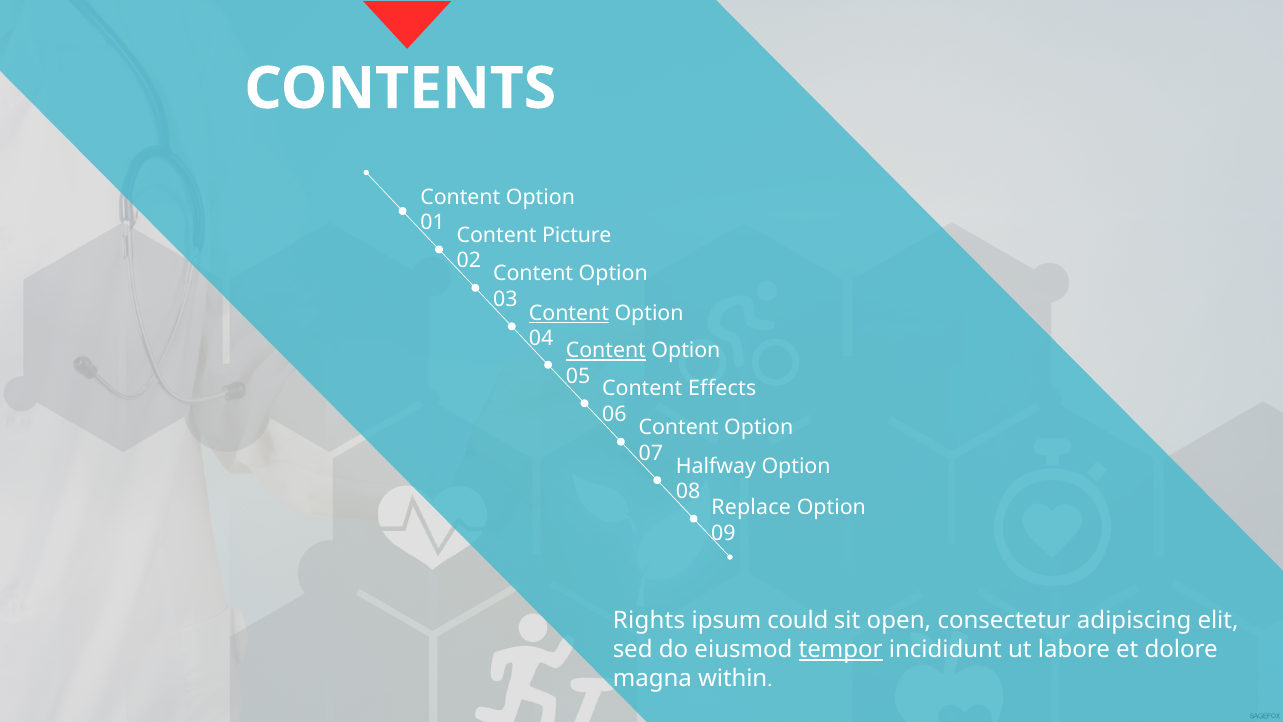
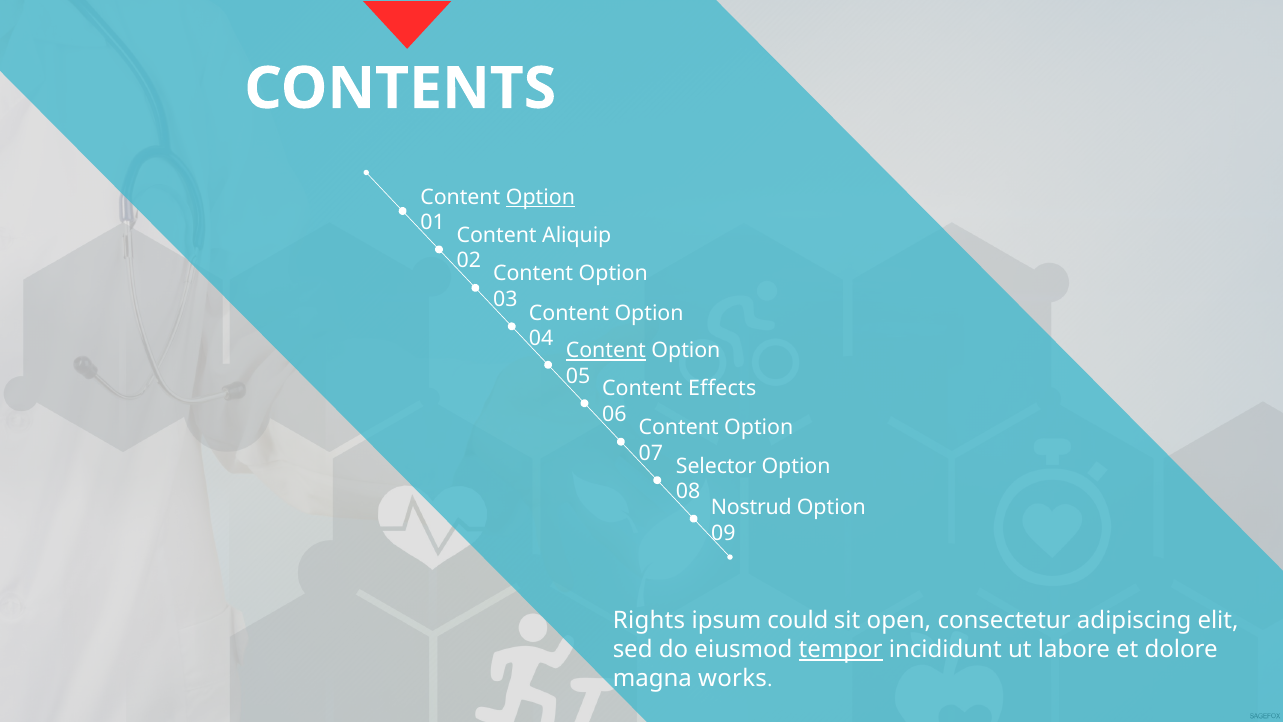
Option at (540, 197) underline: none -> present
Picture: Picture -> Aliquip
Content at (569, 313) underline: present -> none
Halfway: Halfway -> Selector
Replace: Replace -> Nostrud
within: within -> works
